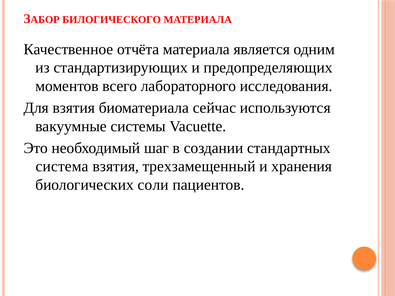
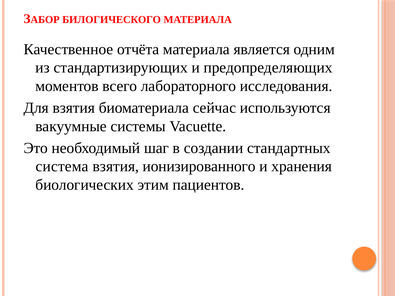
трехзамещенный: трехзамещенный -> ионизированного
соли: соли -> этим
